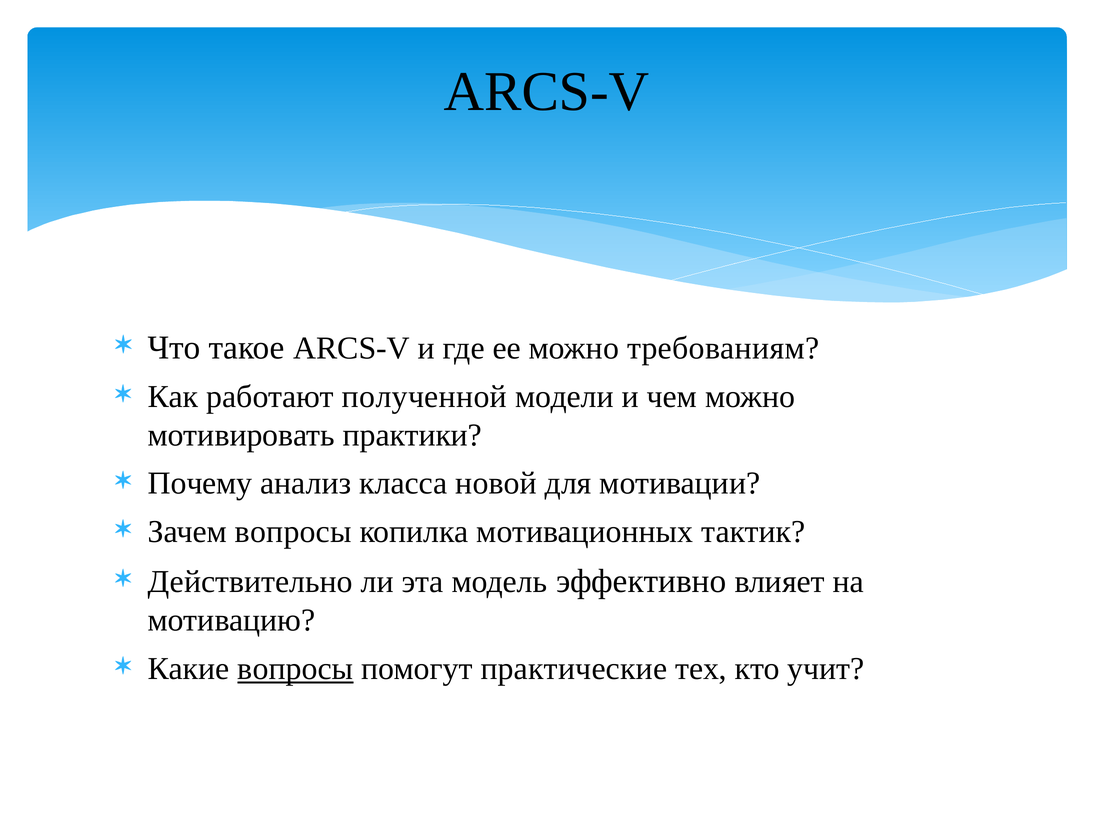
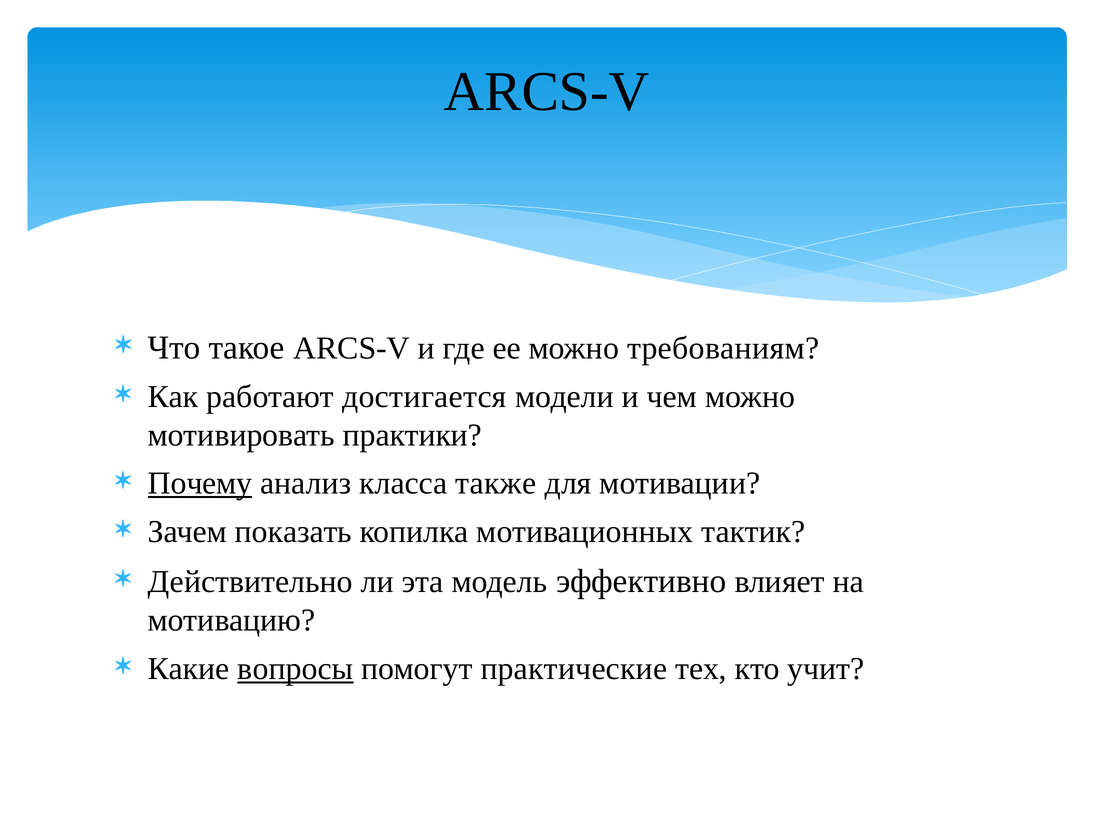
полученной: полученной -> достигается
Почему underline: none -> present
новой: новой -> также
Зачем вопросы: вопросы -> показать
